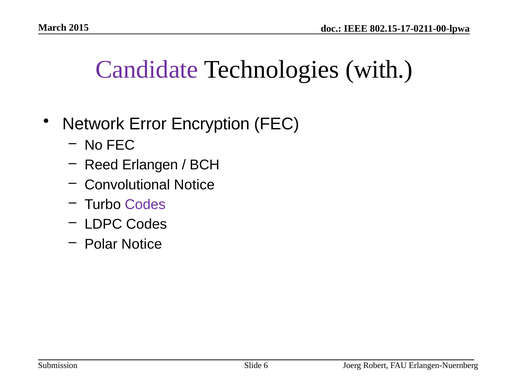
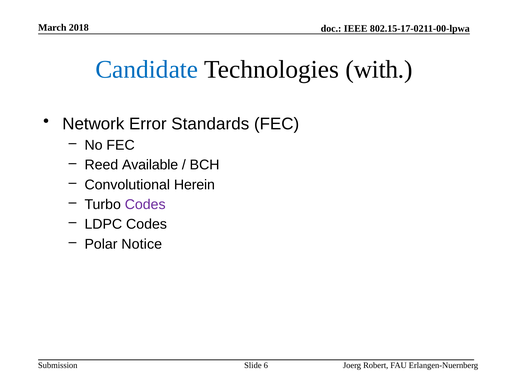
2015: 2015 -> 2018
Candidate colour: purple -> blue
Encryption: Encryption -> Standards
Erlangen: Erlangen -> Available
Convolutional Notice: Notice -> Herein
